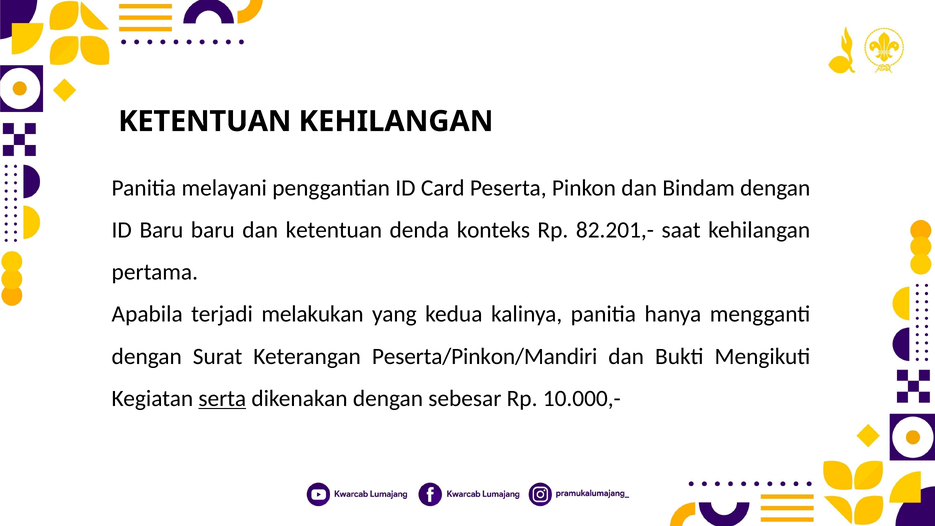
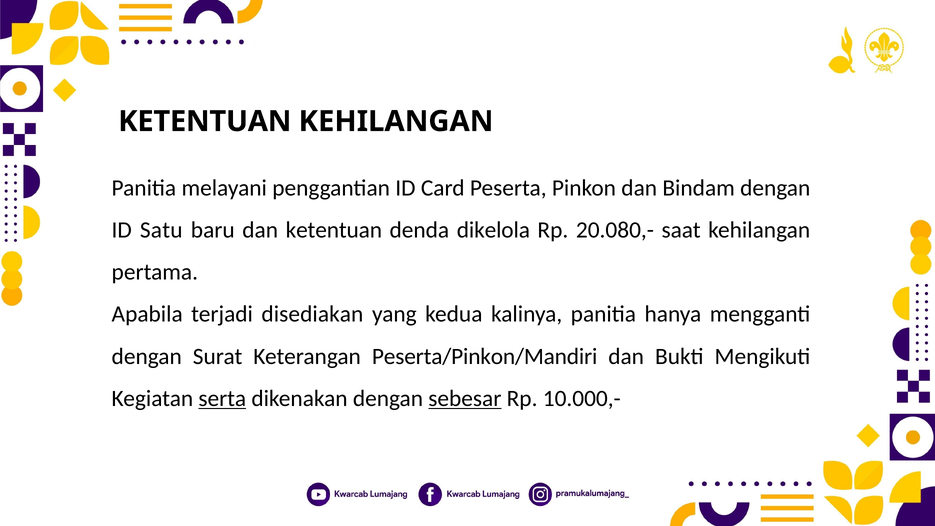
ID Baru: Baru -> Satu
konteks: konteks -> dikelola
82.201,-: 82.201,- -> 20.080,-
melakukan: melakukan -> disediakan
sebesar underline: none -> present
